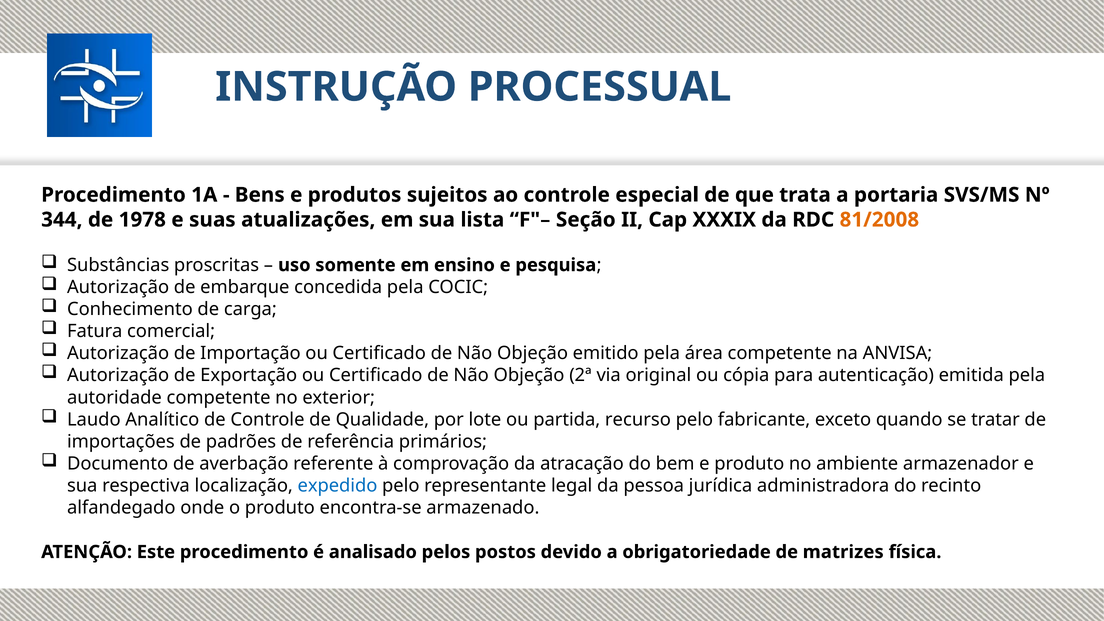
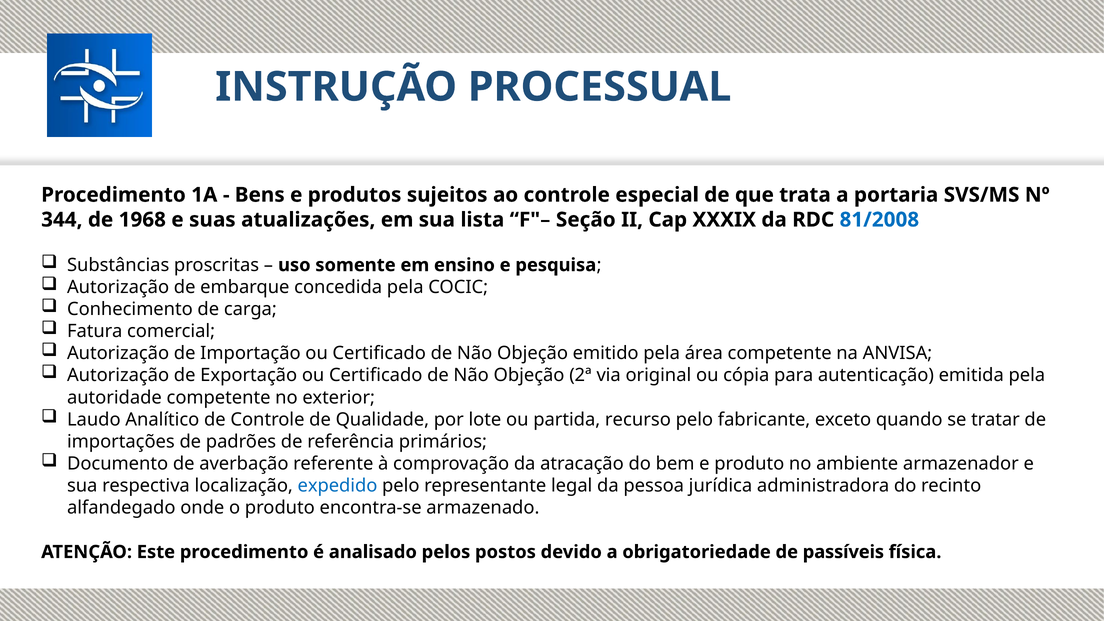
1978: 1978 -> 1968
81/2008 colour: orange -> blue
matrizes: matrizes -> passíveis
